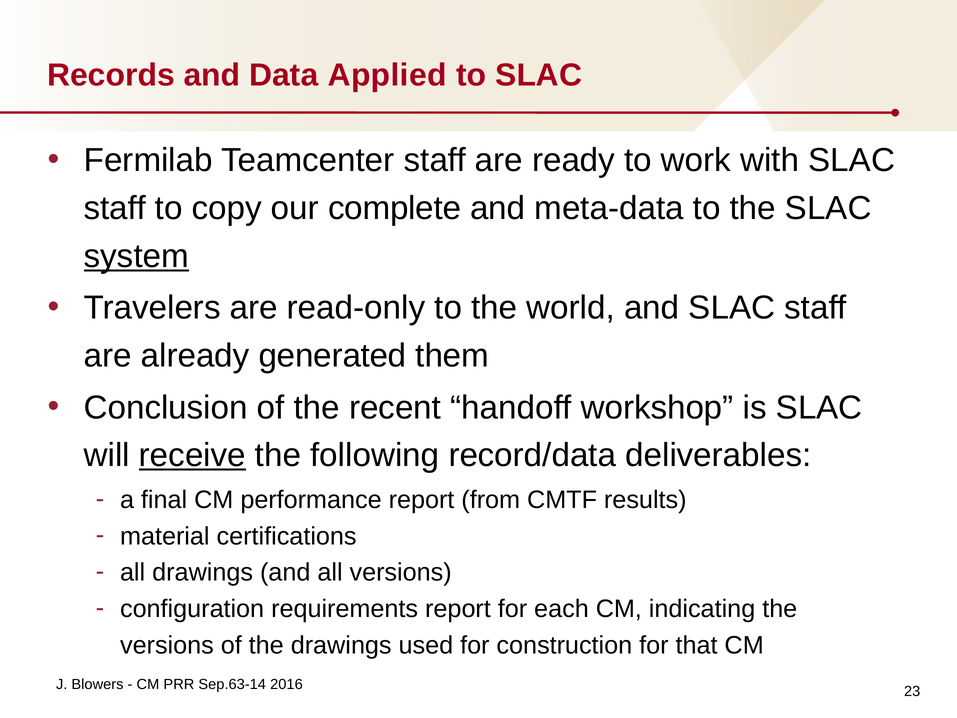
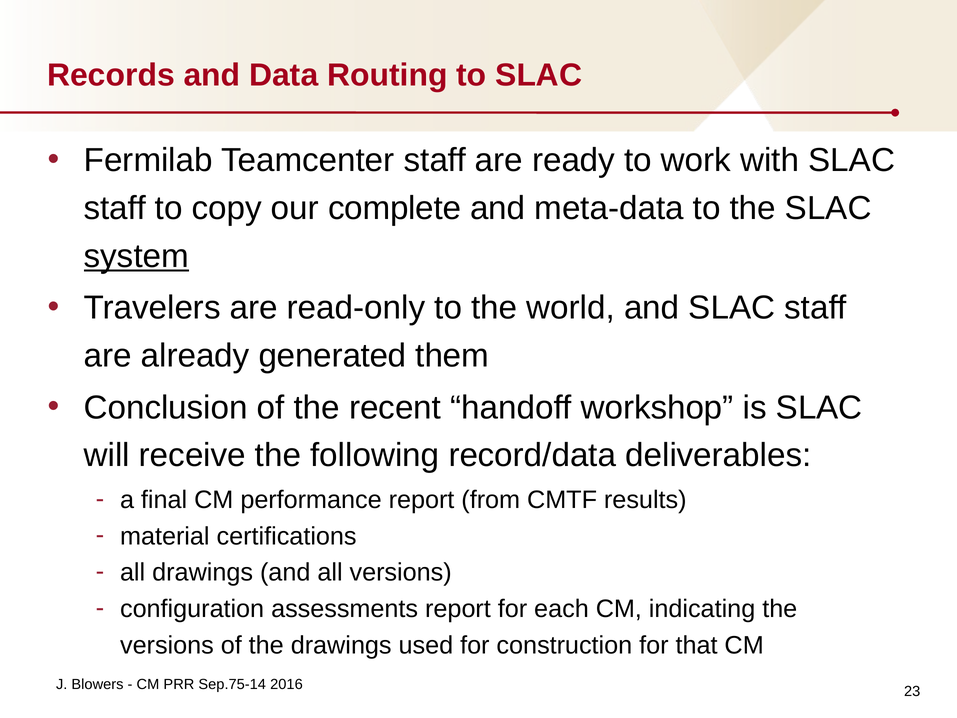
Applied: Applied -> Routing
receive underline: present -> none
requirements: requirements -> assessments
Sep.63-14: Sep.63-14 -> Sep.75-14
